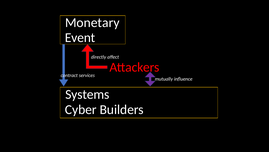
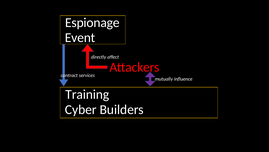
Monetary: Monetary -> Espionage
Systems: Systems -> Training
